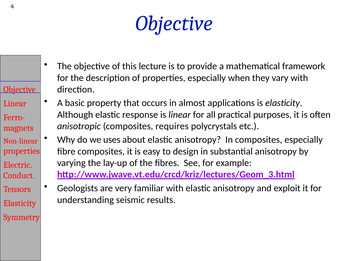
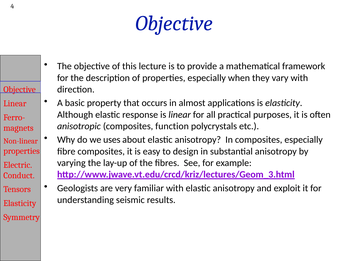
requires: requires -> function
